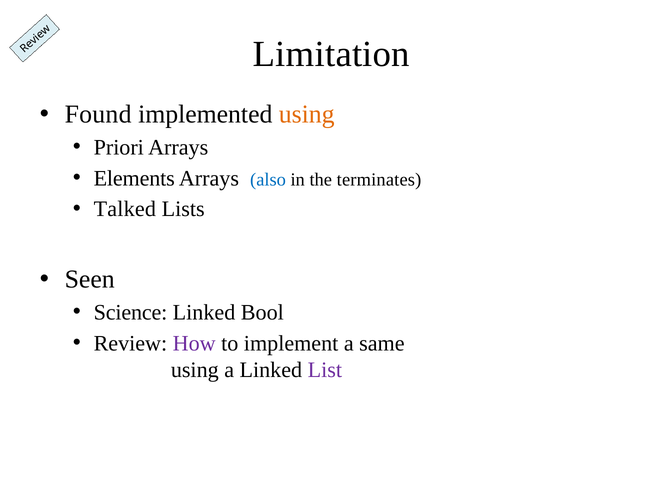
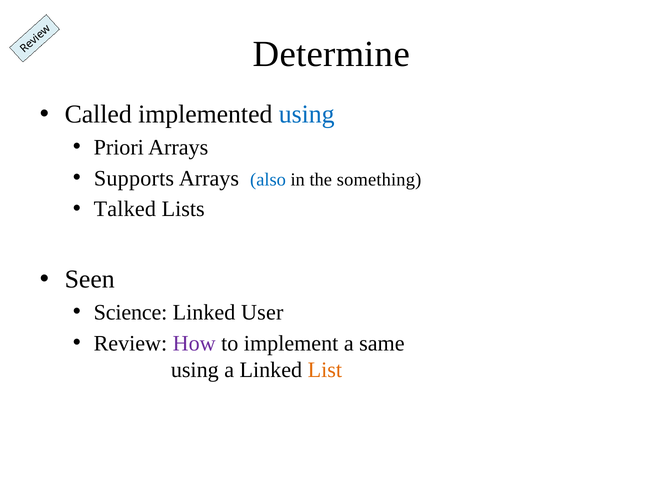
Limitation: Limitation -> Determine
Found: Found -> Called
using at (307, 115) colour: orange -> blue
Elements: Elements -> Supports
terminates: terminates -> something
Bool: Bool -> User
List colour: purple -> orange
